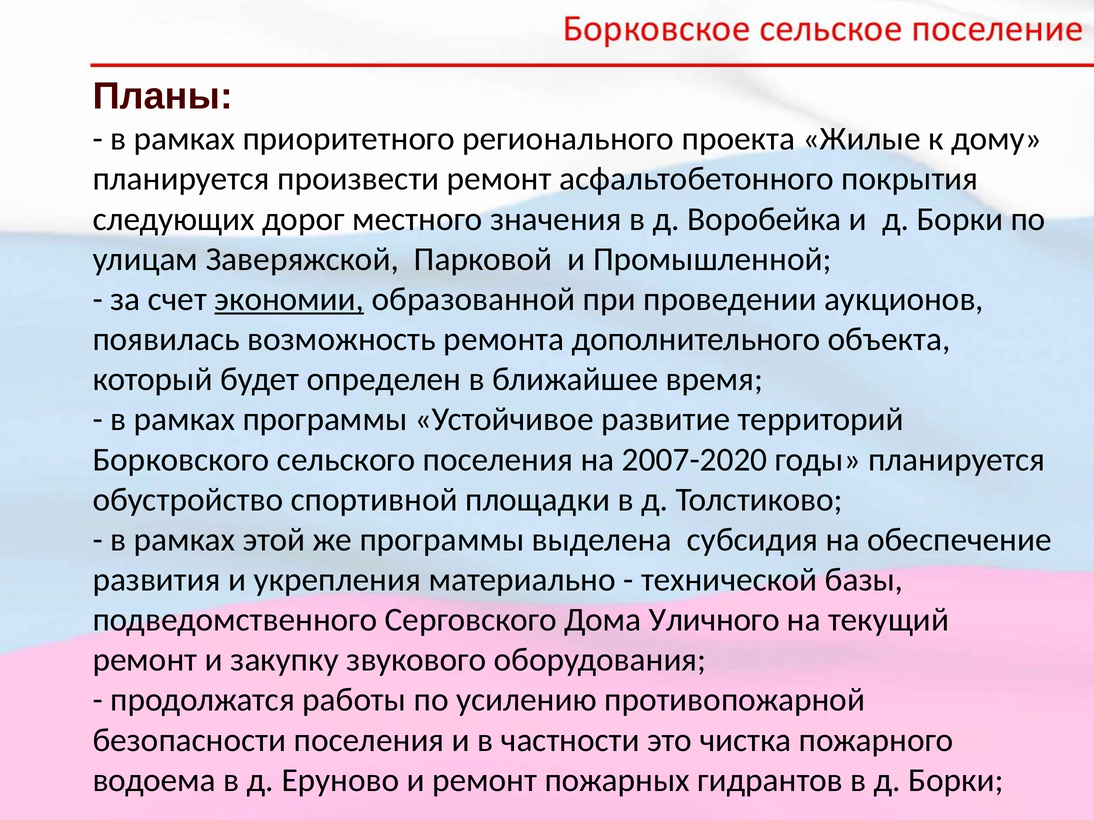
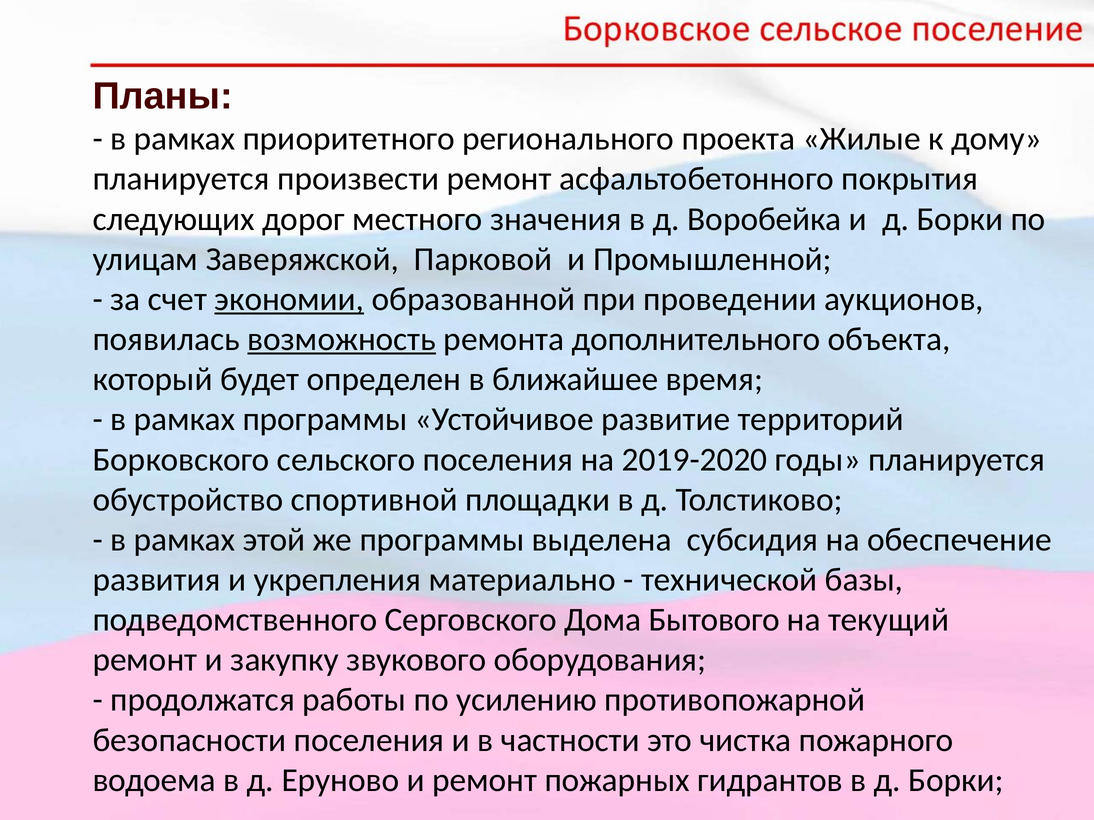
возможность underline: none -> present
2007-2020: 2007-2020 -> 2019-2020
Уличного: Уличного -> Бытового
